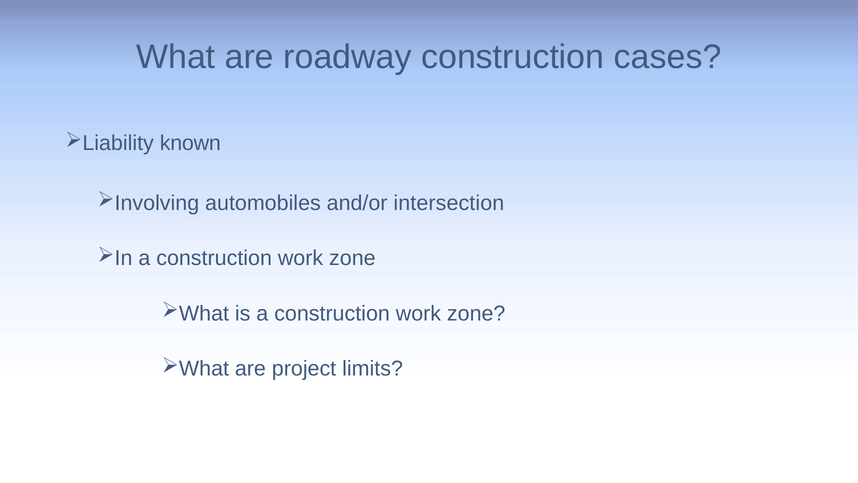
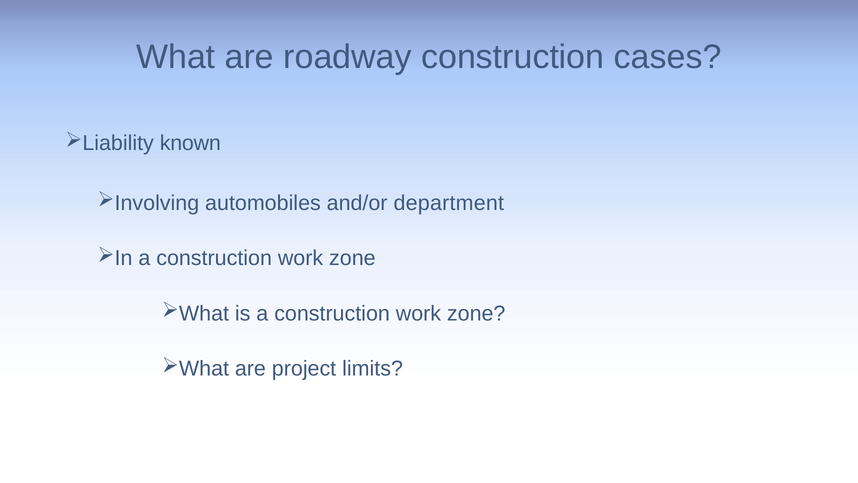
intersection: intersection -> department
